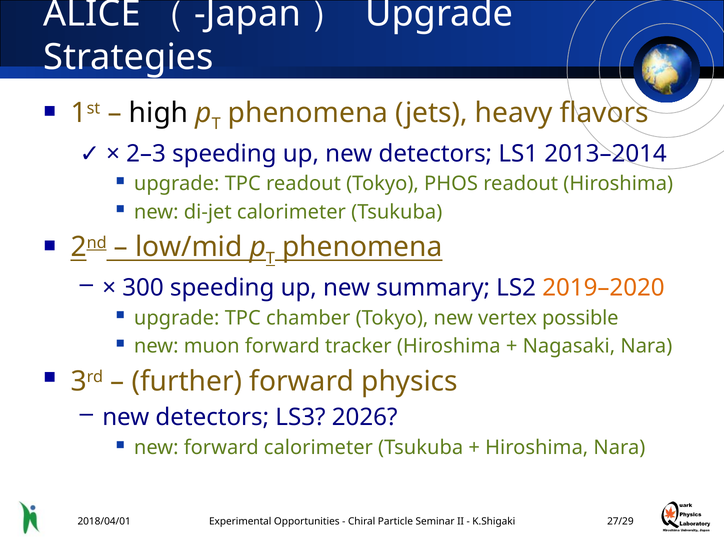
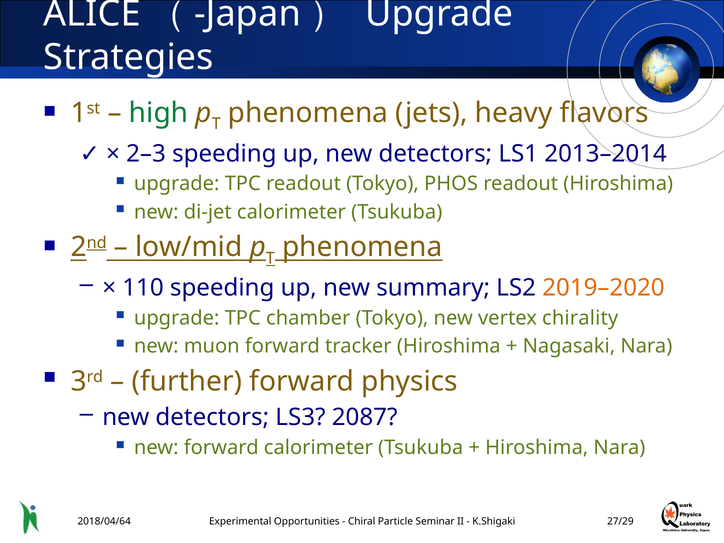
high colour: black -> green
300: 300 -> 110
possible: possible -> chirality
2026: 2026 -> 2087
2018/04/01: 2018/04/01 -> 2018/04/64
